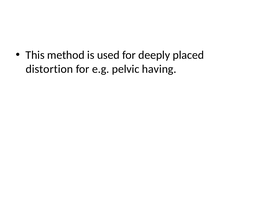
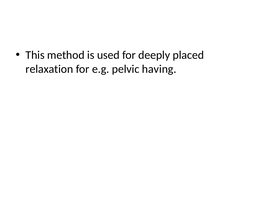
distortion: distortion -> relaxation
